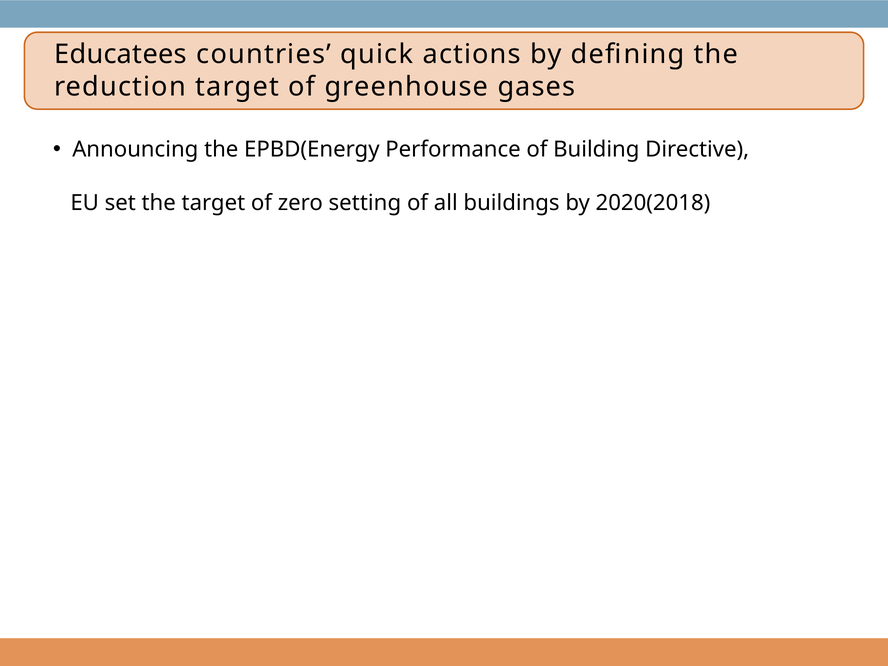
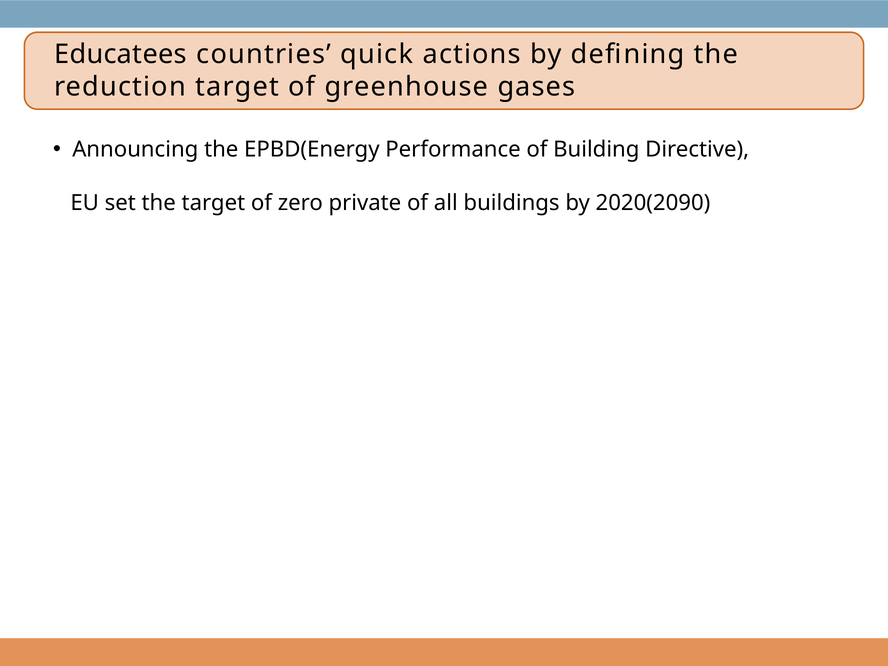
setting: setting -> private
2020(2018: 2020(2018 -> 2020(2090
